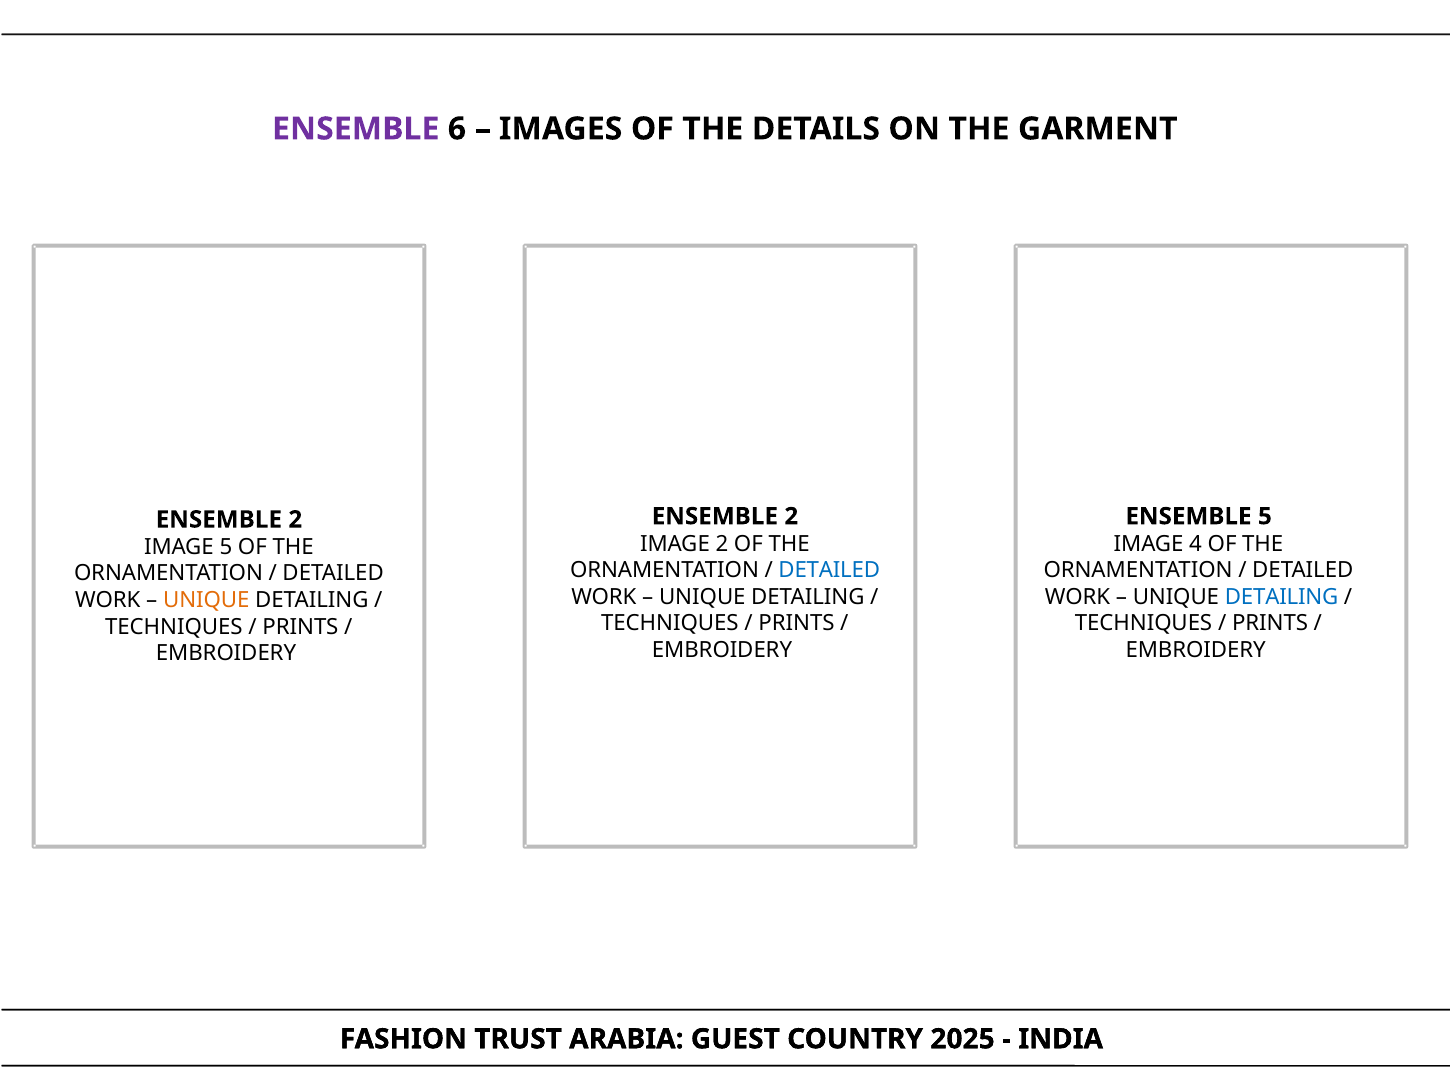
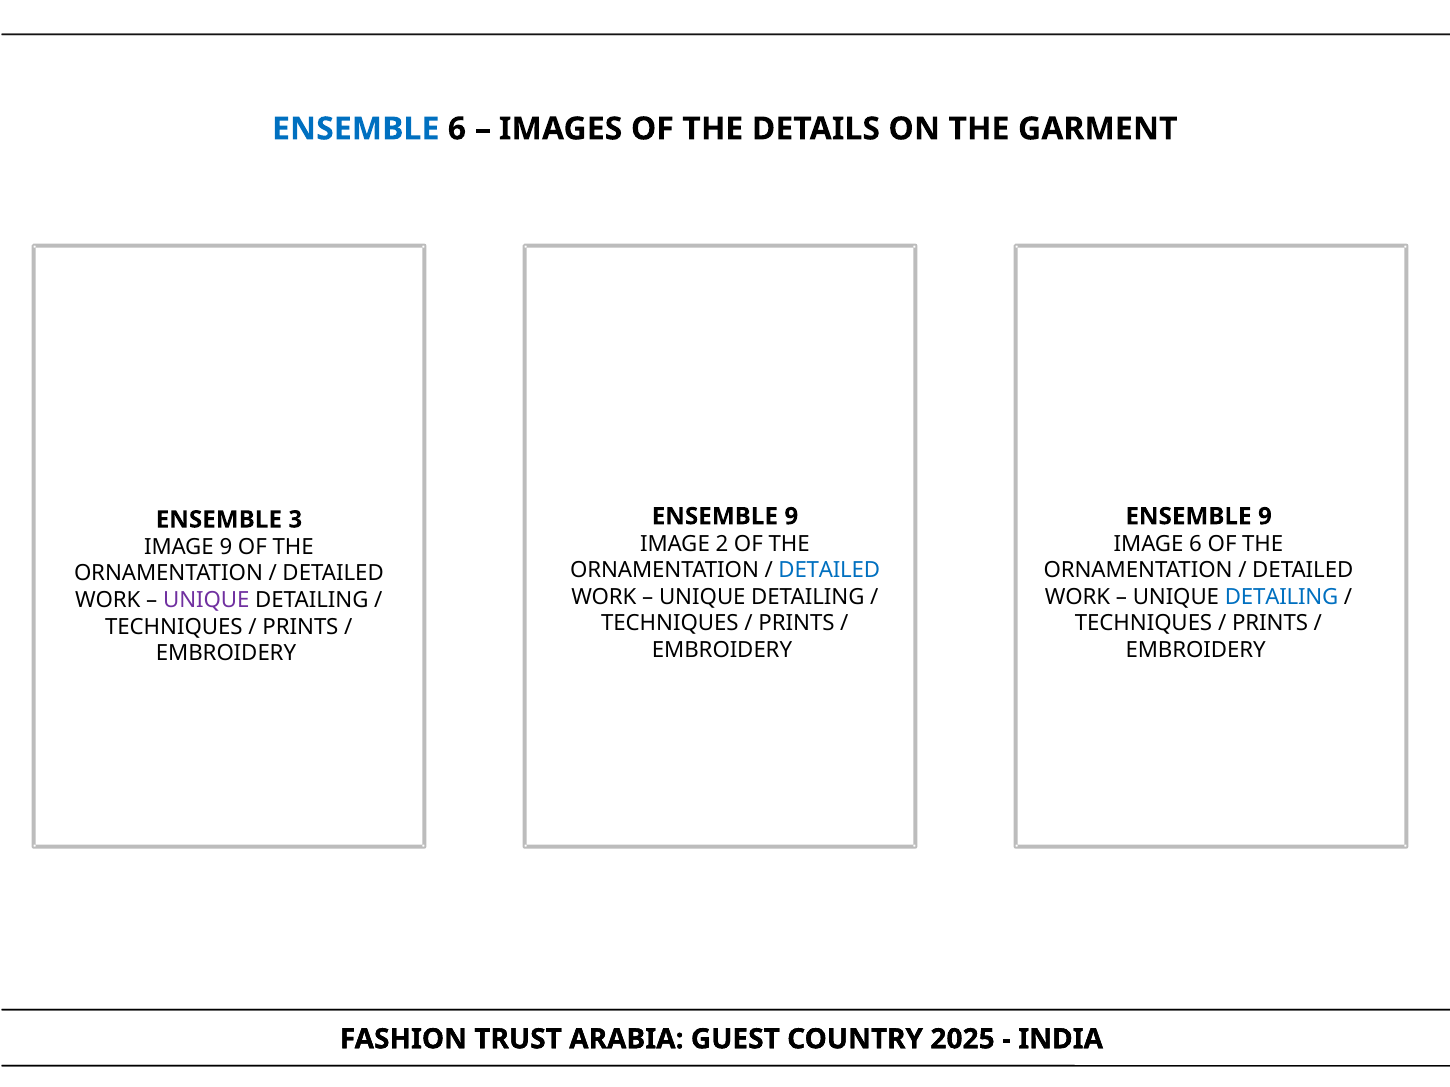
ENSEMBLE at (356, 129) colour: purple -> blue
2 at (791, 517): 2 -> 9
5 at (1265, 517): 5 -> 9
2 at (295, 520): 2 -> 3
IMAGE 4: 4 -> 6
IMAGE 5: 5 -> 9
UNIQUE at (206, 600) colour: orange -> purple
